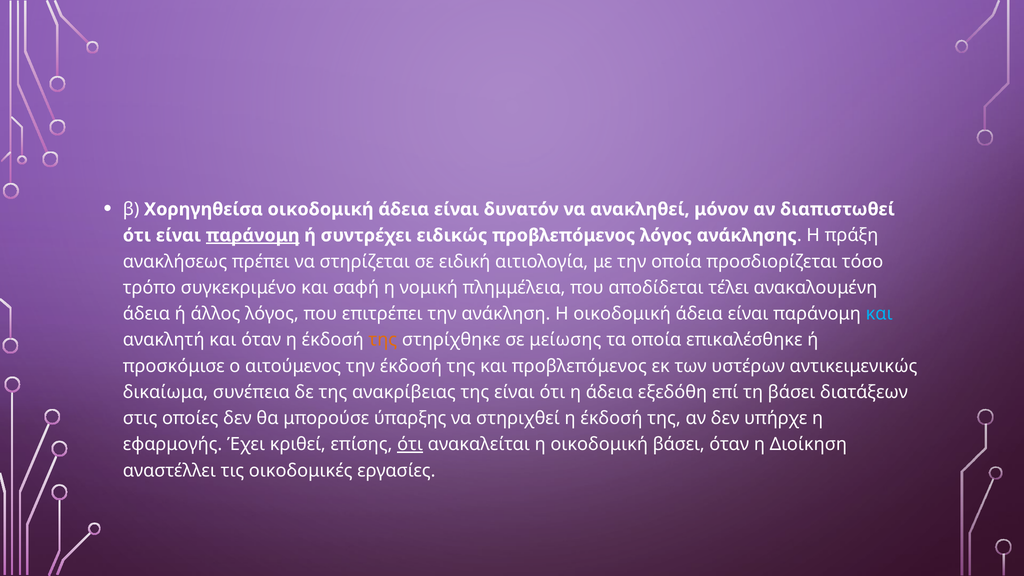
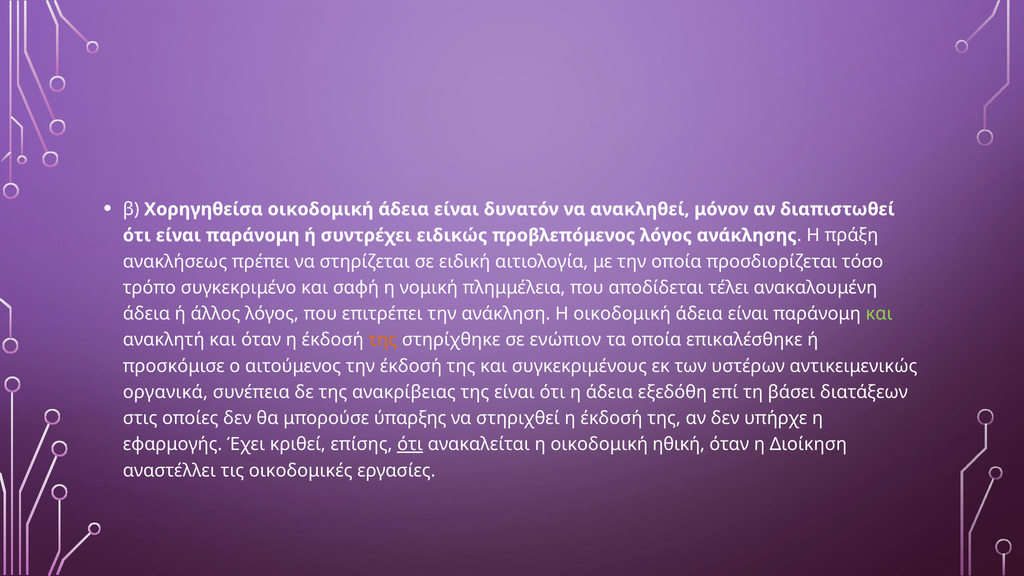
παράνομη at (253, 235) underline: present -> none
και at (879, 314) colour: light blue -> light green
μείωσης: μείωσης -> ενώπιον
και προβλεπόμενος: προβλεπόμενος -> συγκεκριμένους
δικαίωμα: δικαίωμα -> οργανικά
οικοδομική βάσει: βάσει -> ηθική
